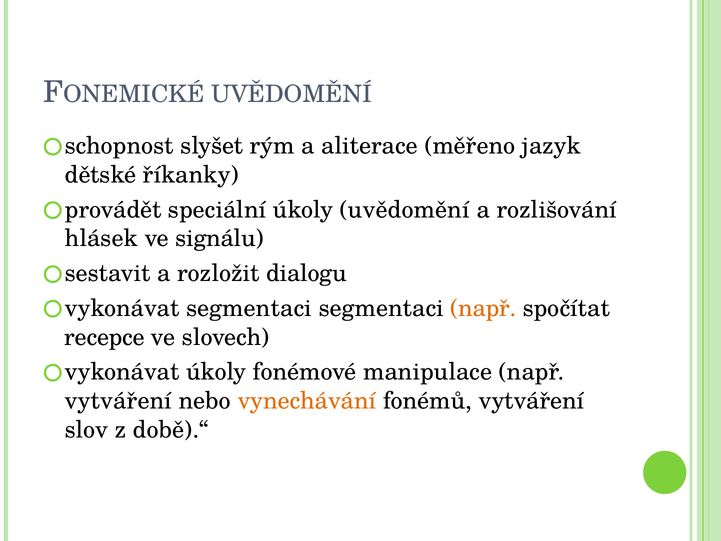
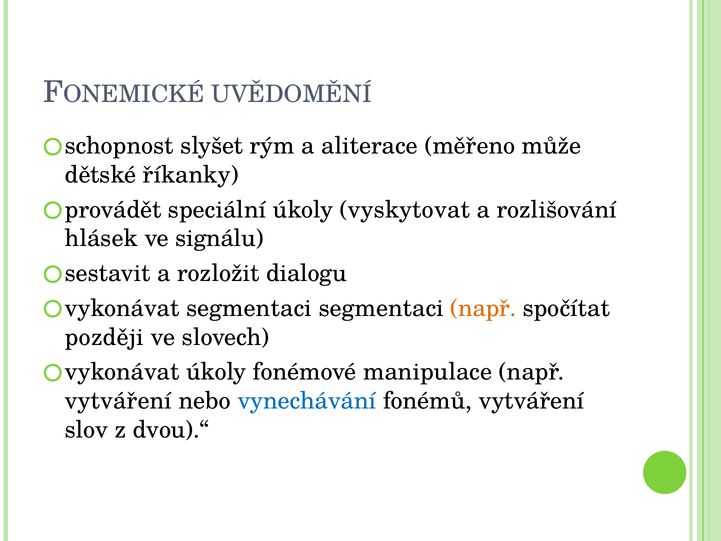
jazyk: jazyk -> může
úkoly uvědomění: uvědomění -> vyskytovat
recepce: recepce -> později
vynechávání colour: orange -> blue
době).“: době).“ -> dvou).“
